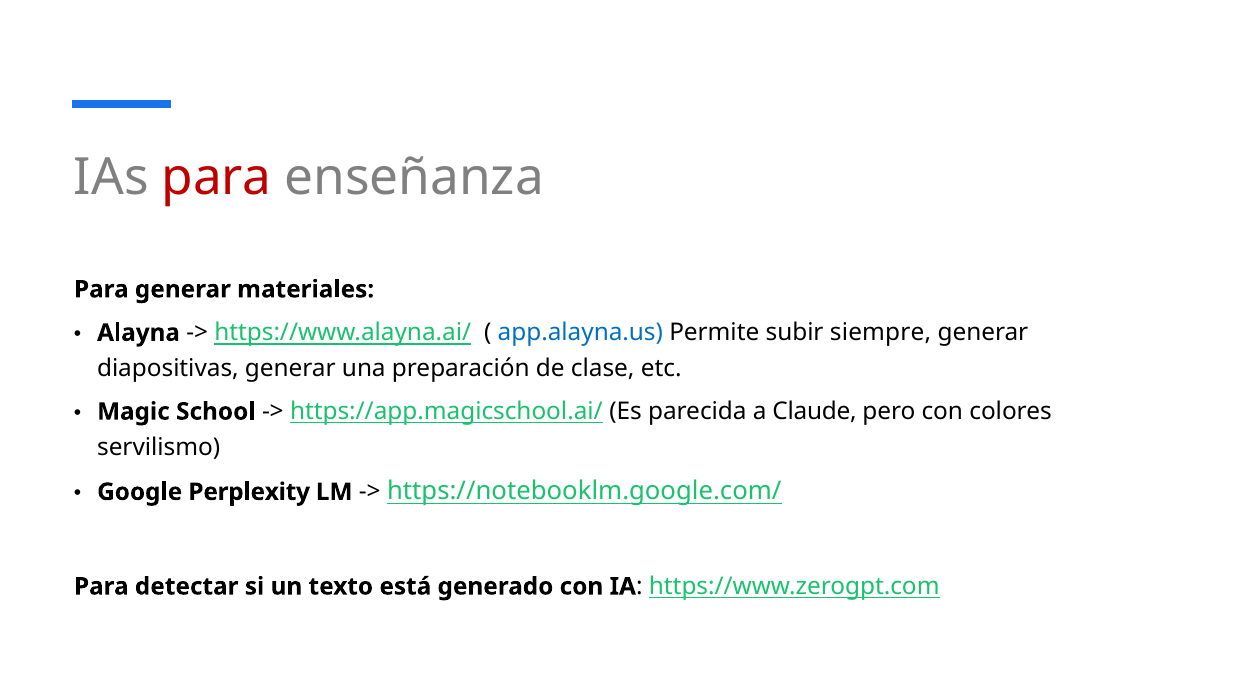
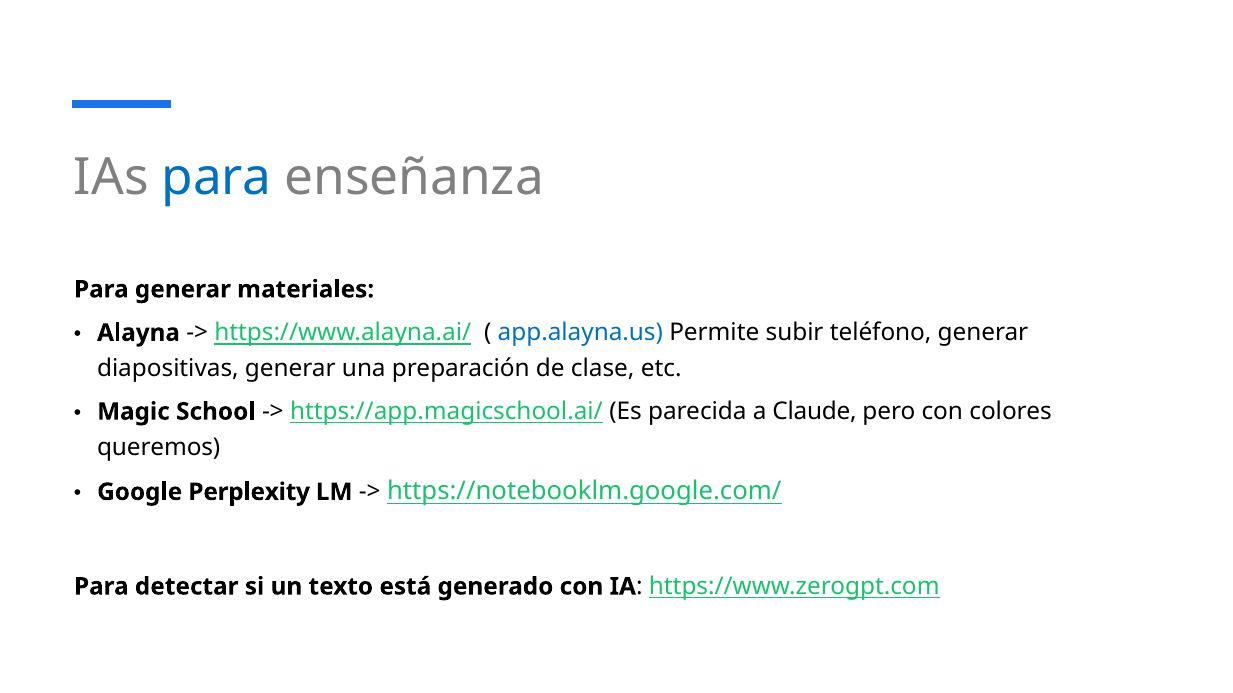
para at (217, 178) colour: red -> blue
siempre: siempre -> teléfono
servilismo: servilismo -> queremos
